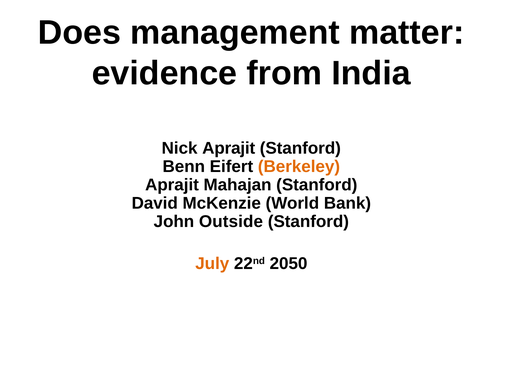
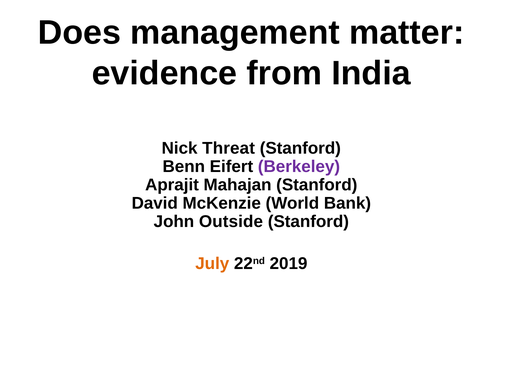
Nick Aprajit: Aprajit -> Threat
Berkeley colour: orange -> purple
2050: 2050 -> 2019
